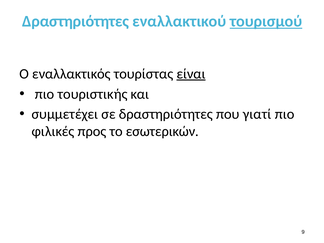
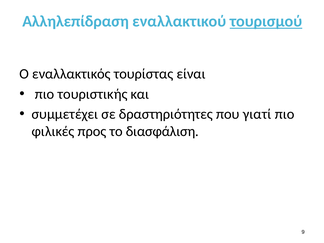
Δραστηριότητες at (76, 21): Δραστηριότητες -> Αλληλεπίδραση
είναι underline: present -> none
εσωτερικών: εσωτερικών -> διασφάλιση
